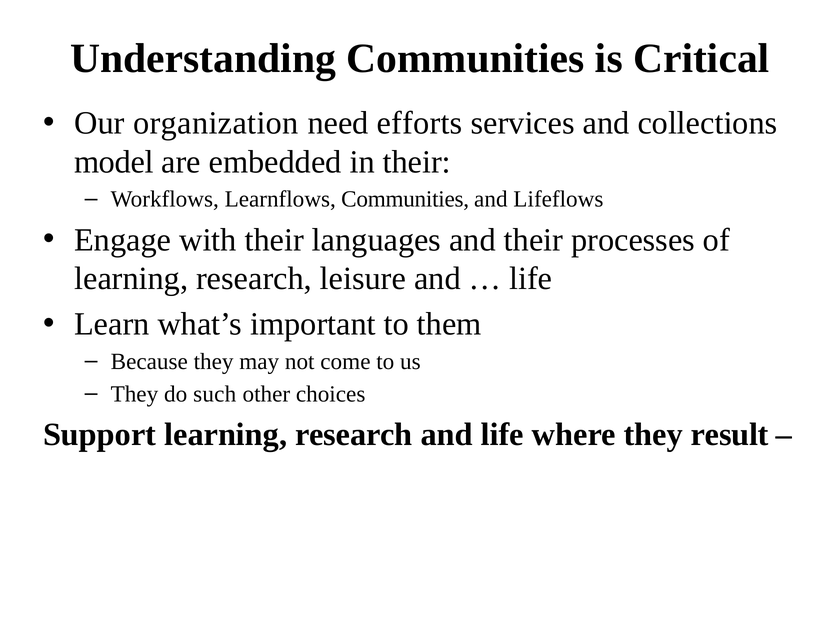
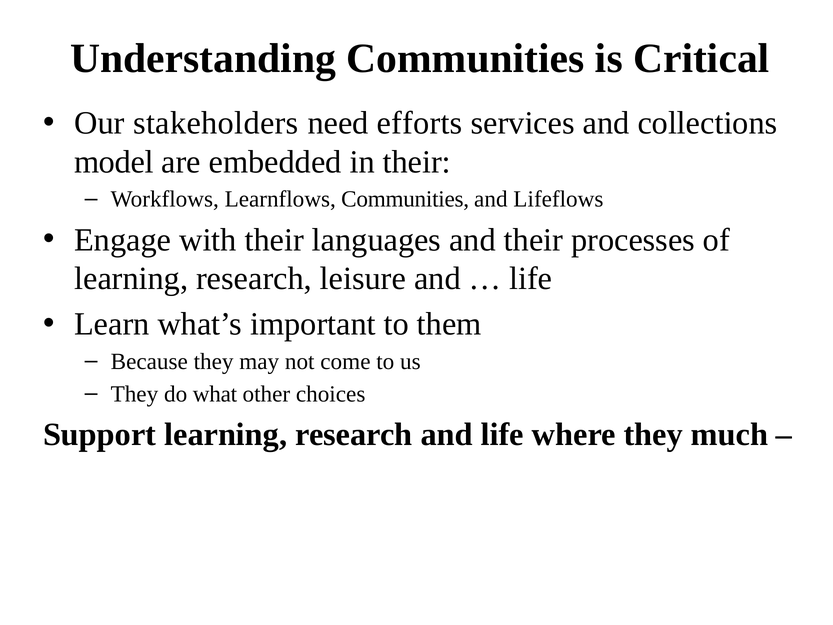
organization: organization -> stakeholders
such: such -> what
result: result -> much
